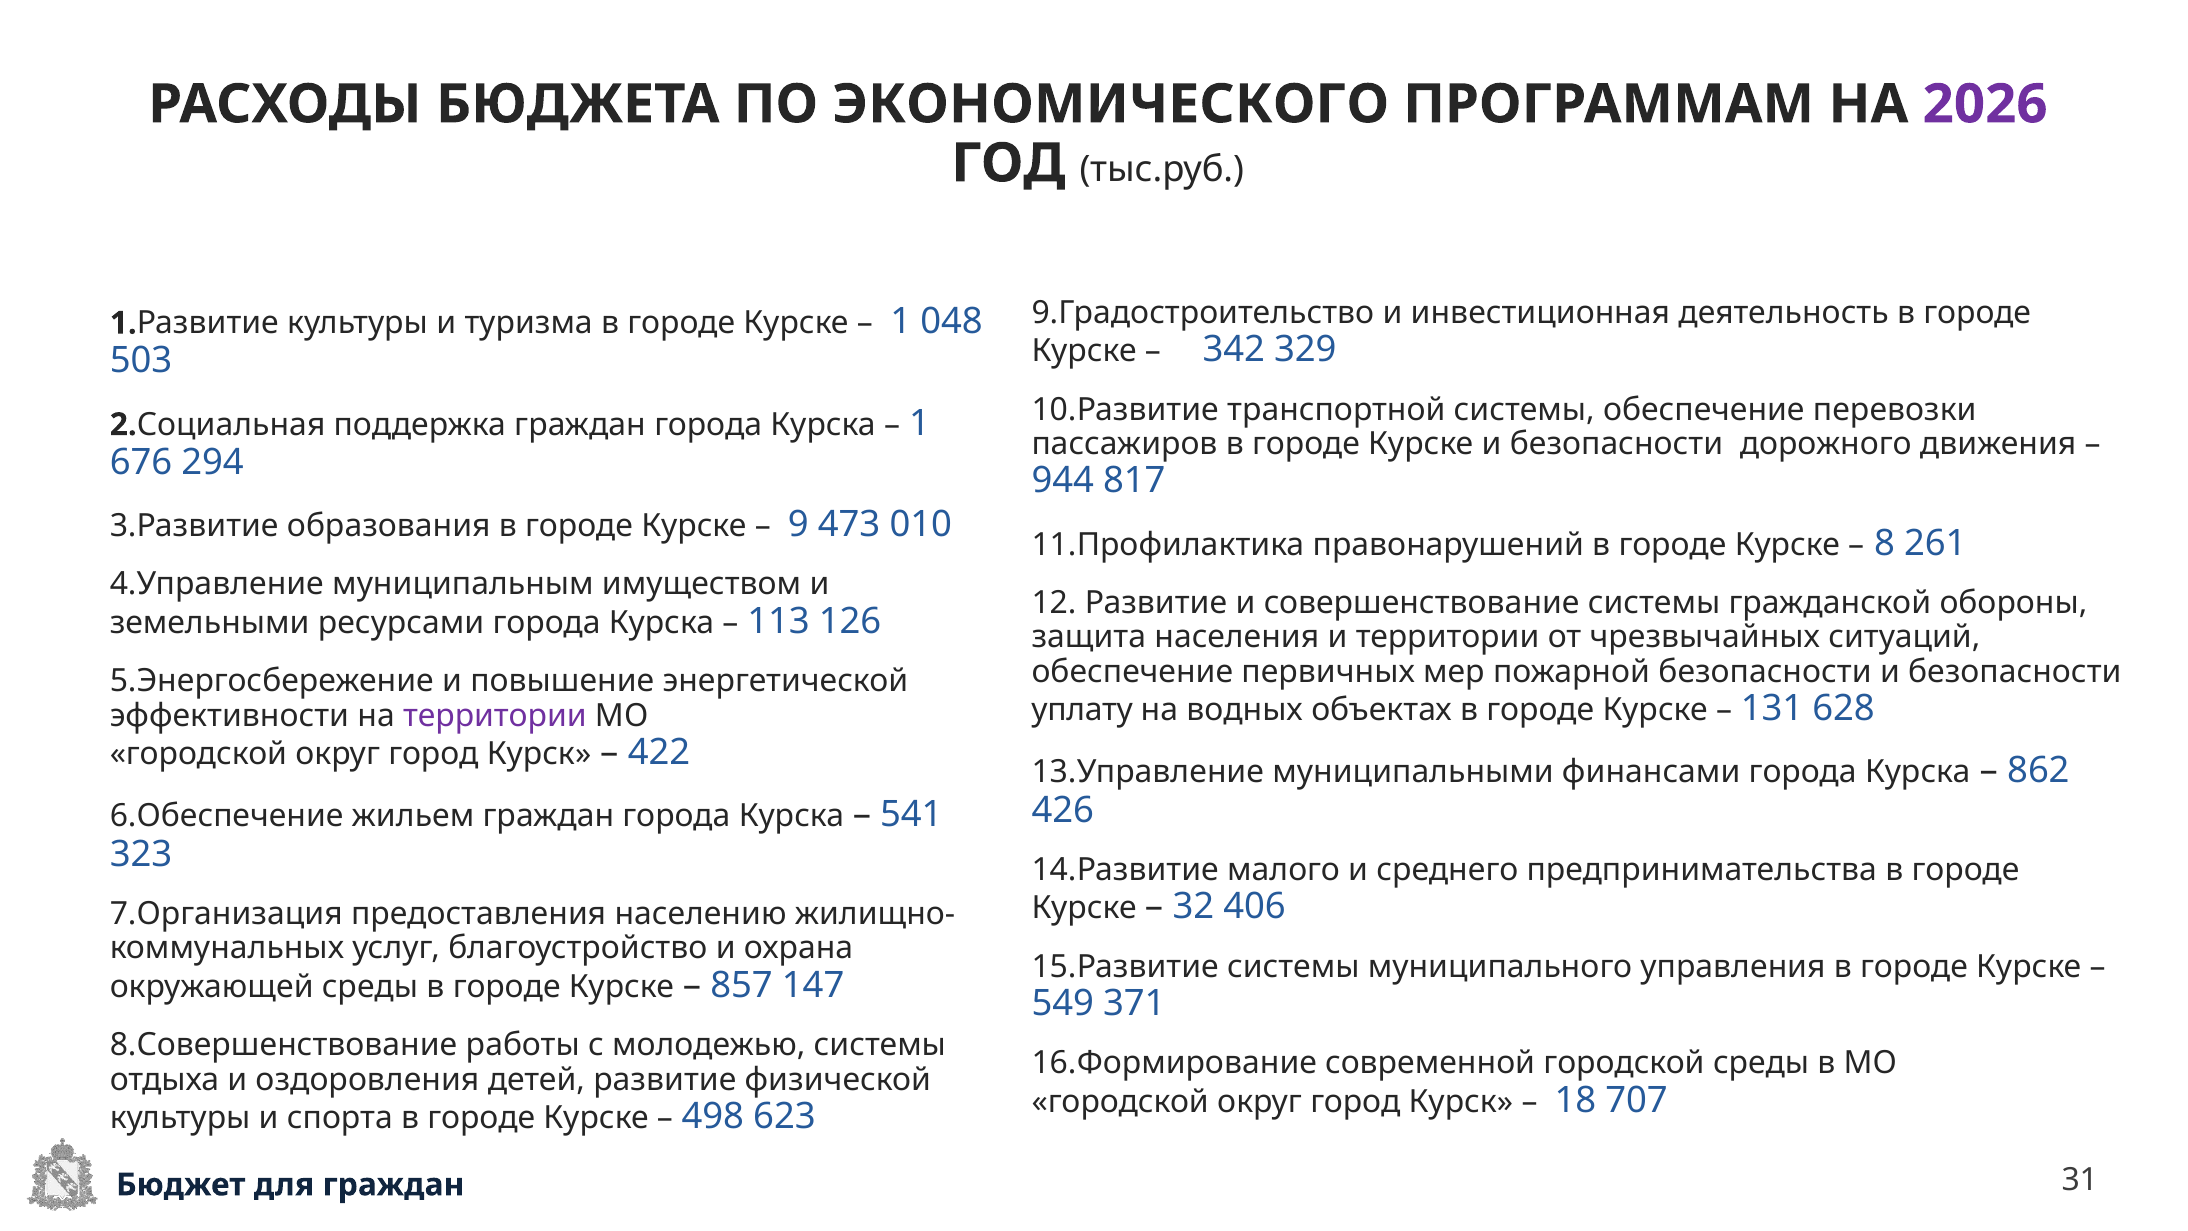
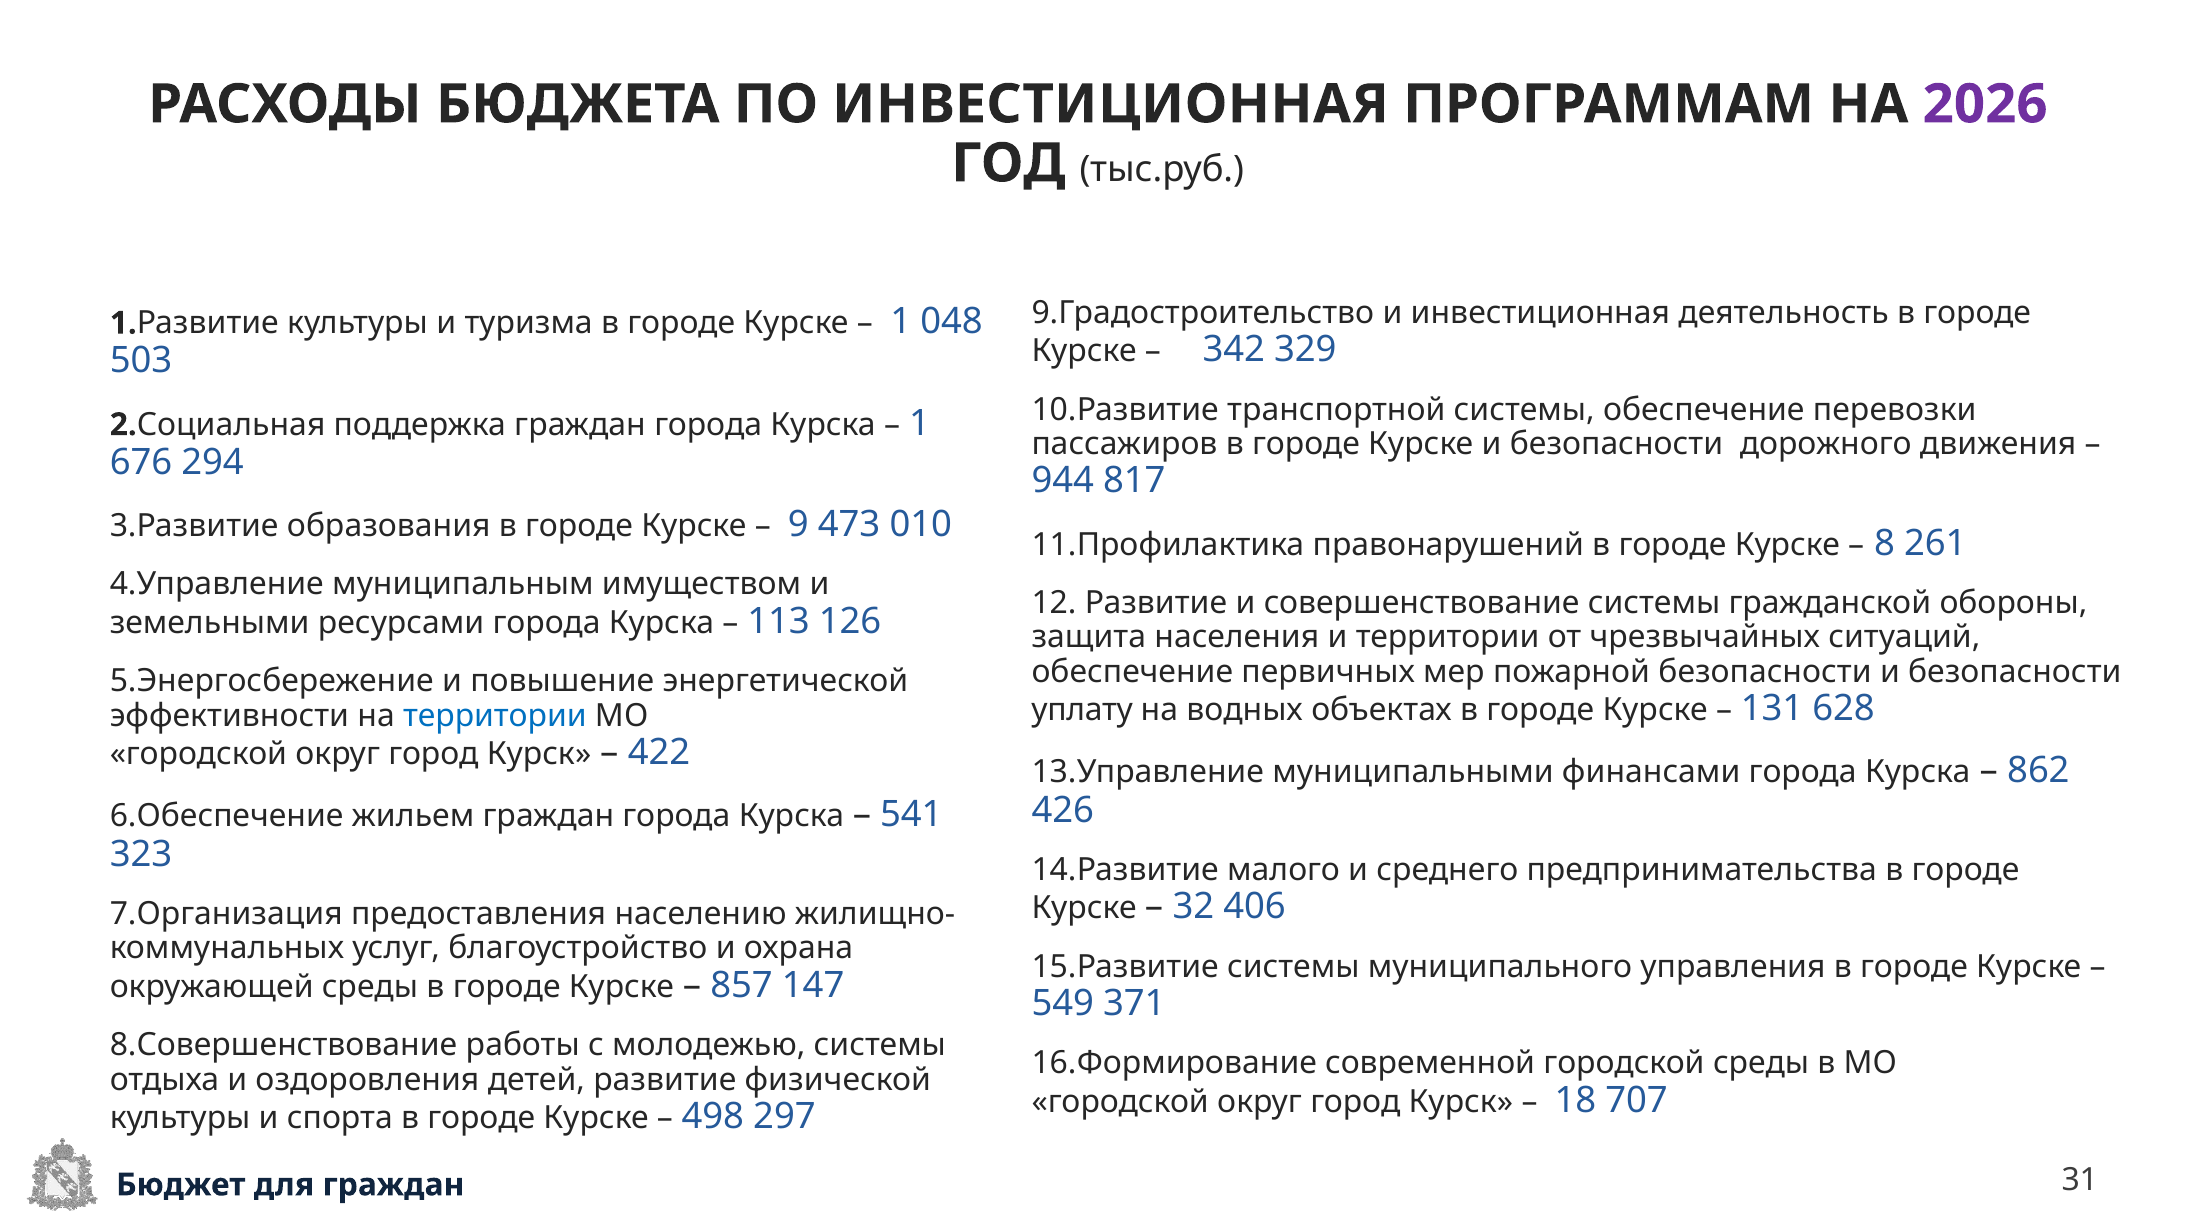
ПО ЭКОНОМИЧЕСКОГО: ЭКОНОМИЧЕСКОГО -> ИНВЕСТИЦИОННАЯ
территории at (495, 715) colour: purple -> blue
623: 623 -> 297
